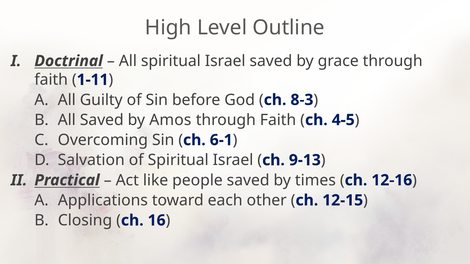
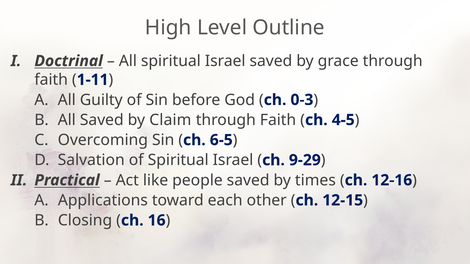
8-3: 8-3 -> 0-3
Amos: Amos -> Claim
6-1: 6-1 -> 6-5
9-13: 9-13 -> 9-29
